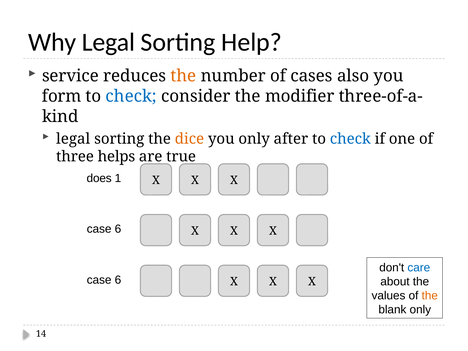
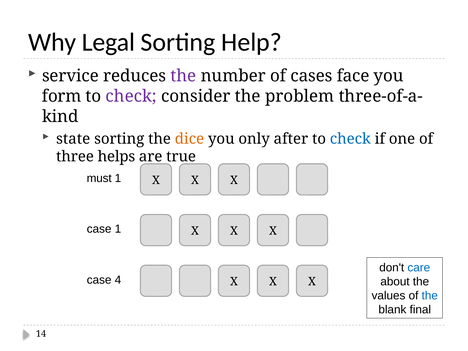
the at (183, 76) colour: orange -> purple
also: also -> face
check at (131, 96) colour: blue -> purple
modifier: modifier -> problem
legal at (73, 139): legal -> state
does: does -> must
6 at (118, 229): 6 -> 1
6 at (118, 280): 6 -> 4
the at (430, 296) colour: orange -> blue
blank only: only -> final
